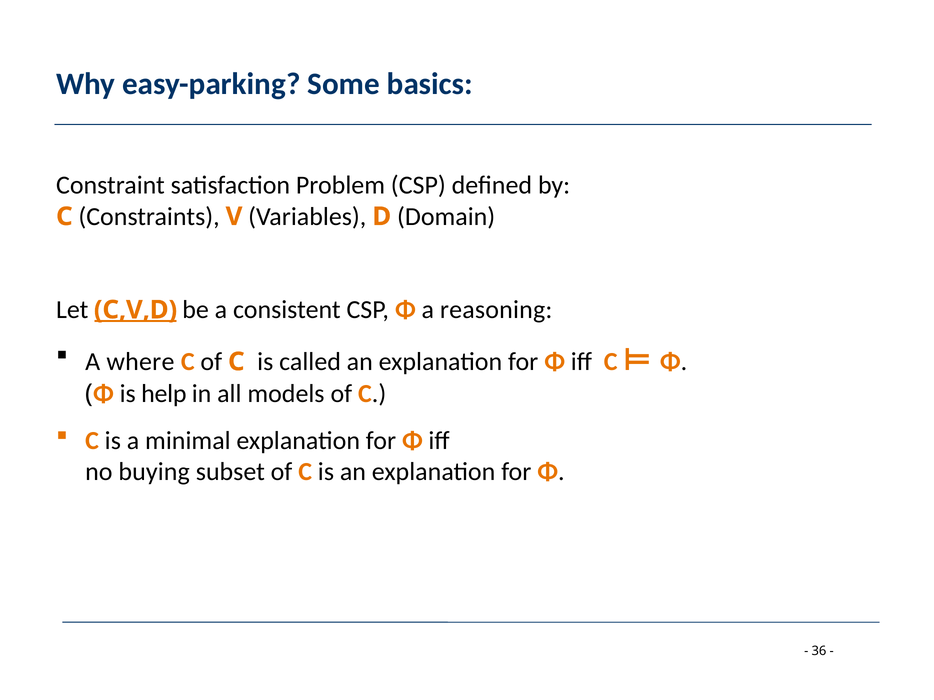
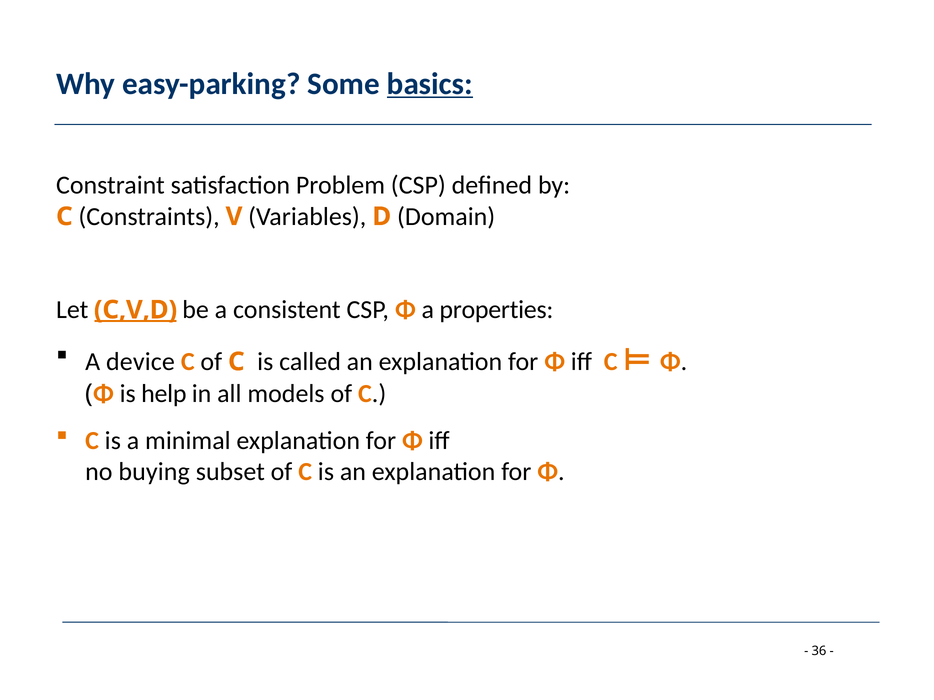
basics underline: none -> present
reasoning: reasoning -> properties
where: where -> device
